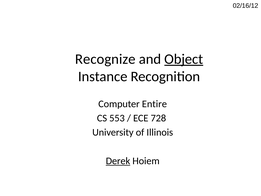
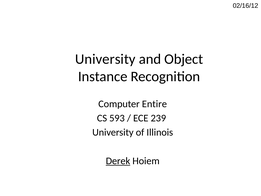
Recognize at (105, 59): Recognize -> University
Object underline: present -> none
553: 553 -> 593
728: 728 -> 239
